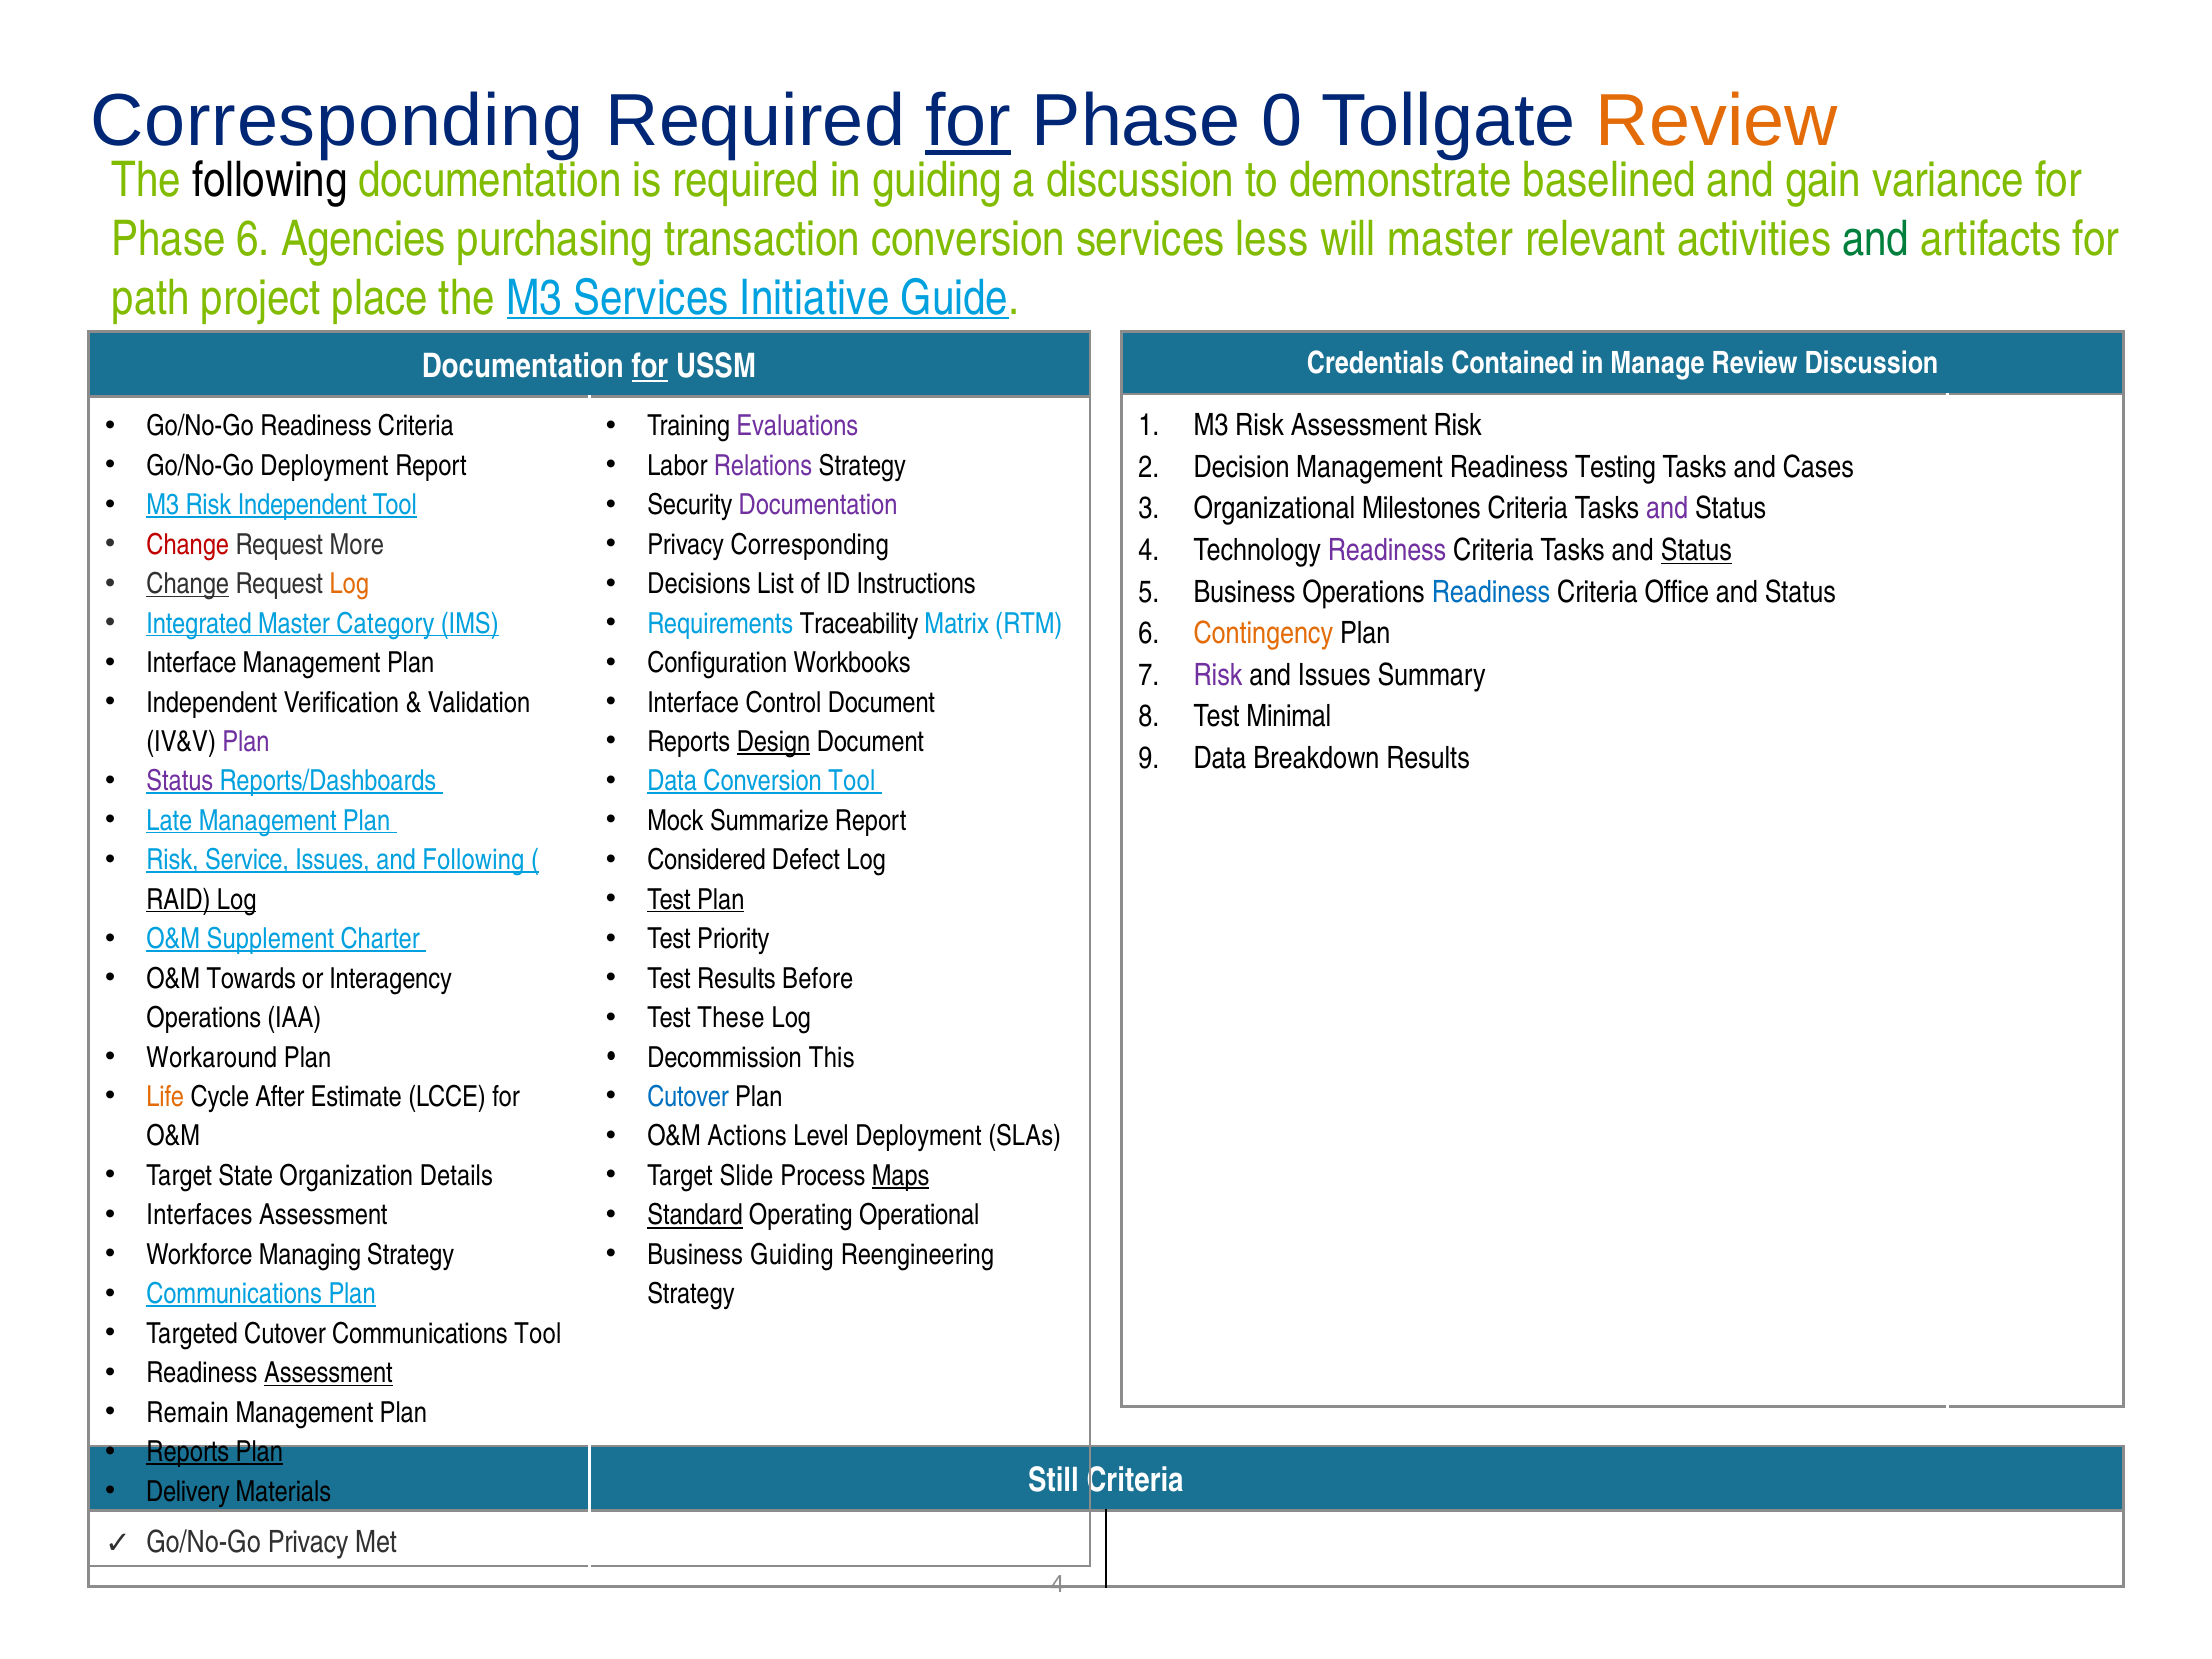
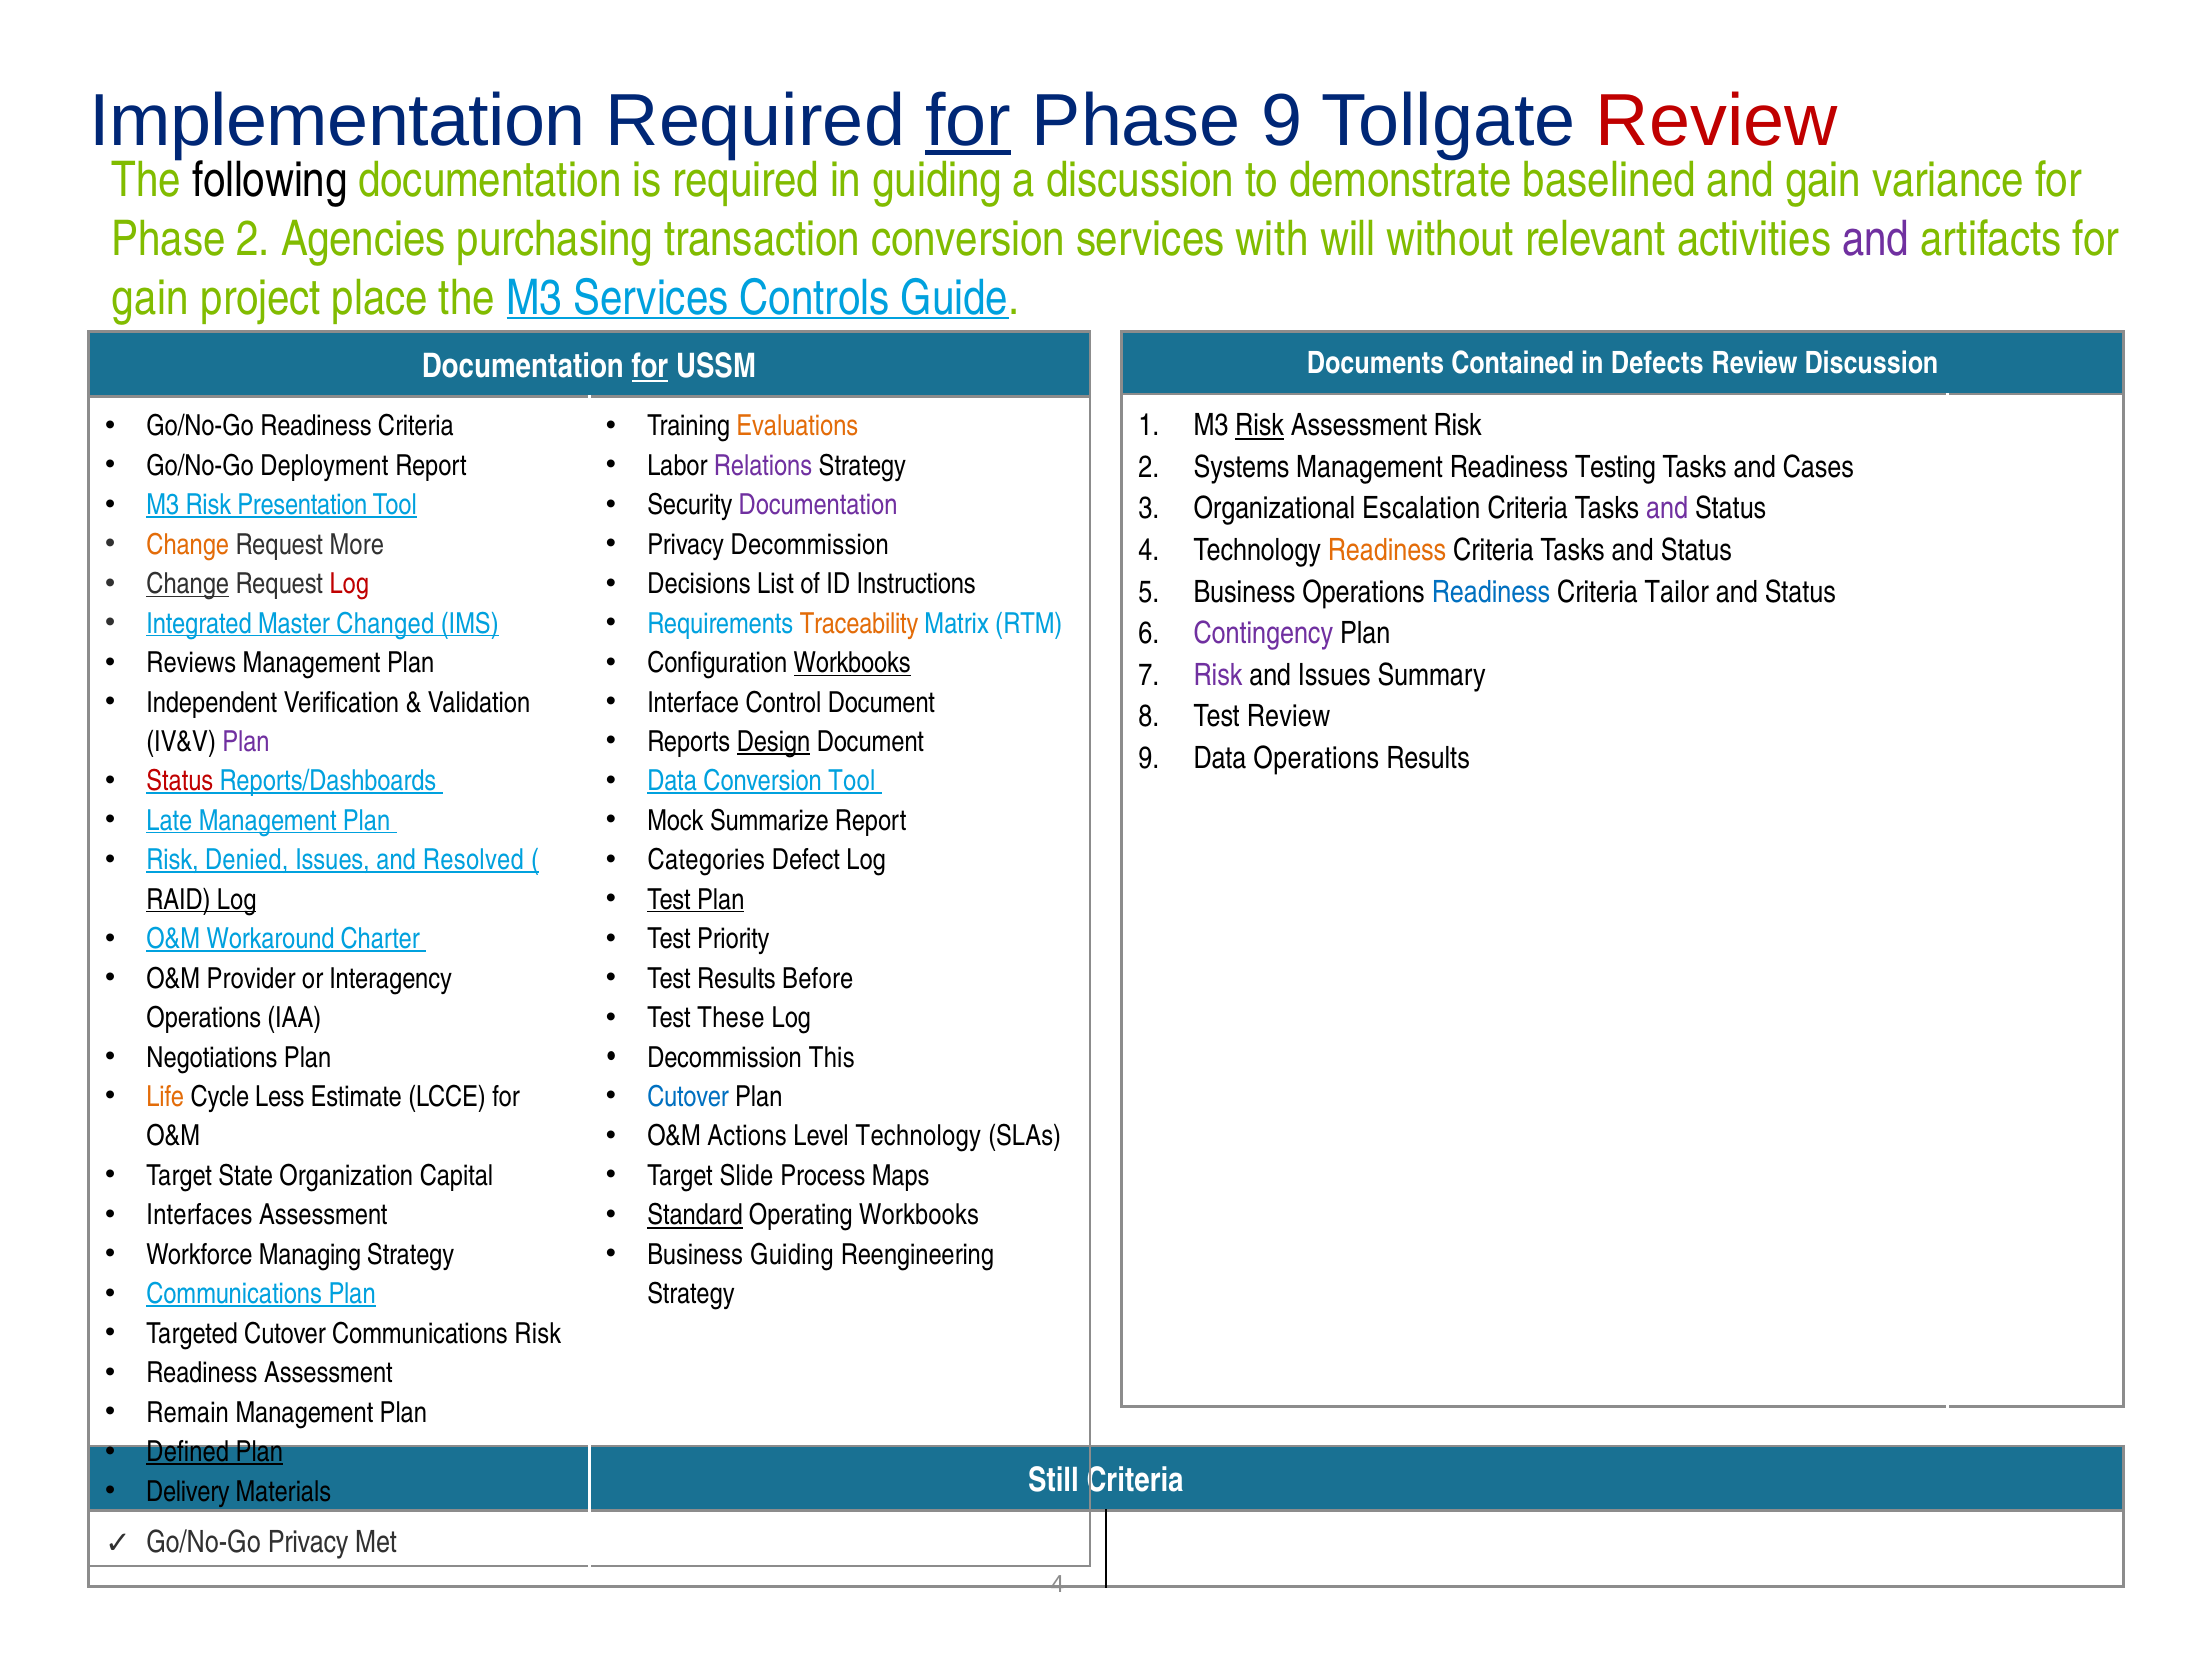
Corresponding at (337, 121): Corresponding -> Implementation
Phase 0: 0 -> 9
Review at (1717, 121) colour: orange -> red
Phase 6: 6 -> 2
less: less -> with
will master: master -> without
and at (1876, 239) colour: green -> purple
path at (151, 298): path -> gain
Initiative: Initiative -> Controls
Credentials: Credentials -> Documents
Manage: Manage -> Defects
Evaluations colour: purple -> orange
Risk at (1260, 425) underline: none -> present
Decision: Decision -> Systems
Risk Independent: Independent -> Presentation
Milestones: Milestones -> Escalation
Change at (188, 545) colour: red -> orange
Privacy Corresponding: Corresponding -> Decommission
Readiness at (1387, 550) colour: purple -> orange
Status at (1696, 550) underline: present -> none
Log at (349, 584) colour: orange -> red
Office: Office -> Tailor
Category: Category -> Changed
Traceability colour: black -> orange
Contingency colour: orange -> purple
Interface at (192, 663): Interface -> Reviews
Workbooks at (852, 663) underline: none -> present
Test Minimal: Minimal -> Review
Data Breakdown: Breakdown -> Operations
Status at (180, 781) colour: purple -> red
Service: Service -> Denied
and Following: Following -> Resolved
Considered: Considered -> Categories
Supplement: Supplement -> Workaround
Towards: Towards -> Provider
Workaround: Workaround -> Negotiations
After: After -> Less
Level Deployment: Deployment -> Technology
Details: Details -> Capital
Maps underline: present -> none
Operating Operational: Operational -> Workbooks
Communications Tool: Tool -> Risk
Assessment at (328, 1373) underline: present -> none
Reports at (188, 1452): Reports -> Defined
